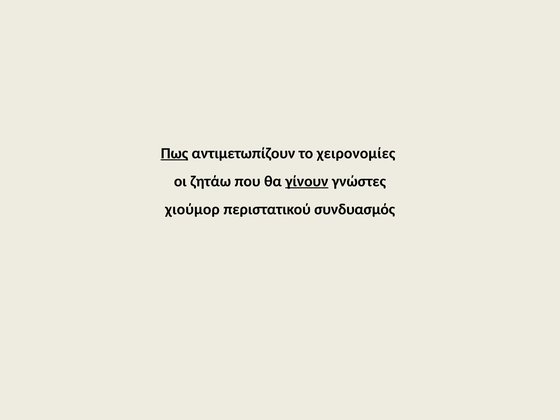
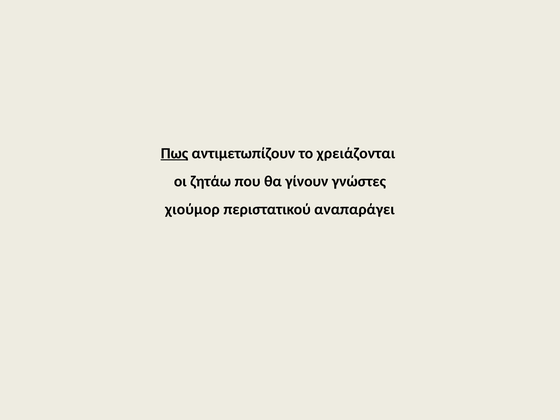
χειρονομίες: χειρονομίες -> χρειάζονται
γίνουν underline: present -> none
συνδυασμός: συνδυασμός -> αναπαράγει
